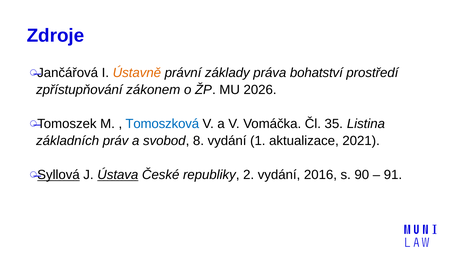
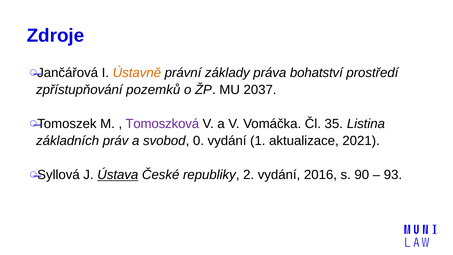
zákonem: zákonem -> pozemků
2026: 2026 -> 2037
Tomoszková colour: blue -> purple
8: 8 -> 0
Syllová underline: present -> none
91: 91 -> 93
